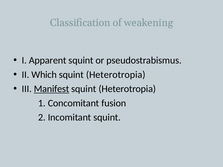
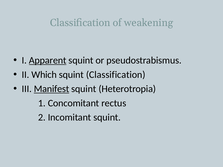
Apparent underline: none -> present
Heterotropia at (116, 75): Heterotropia -> Classification
fusion: fusion -> rectus
